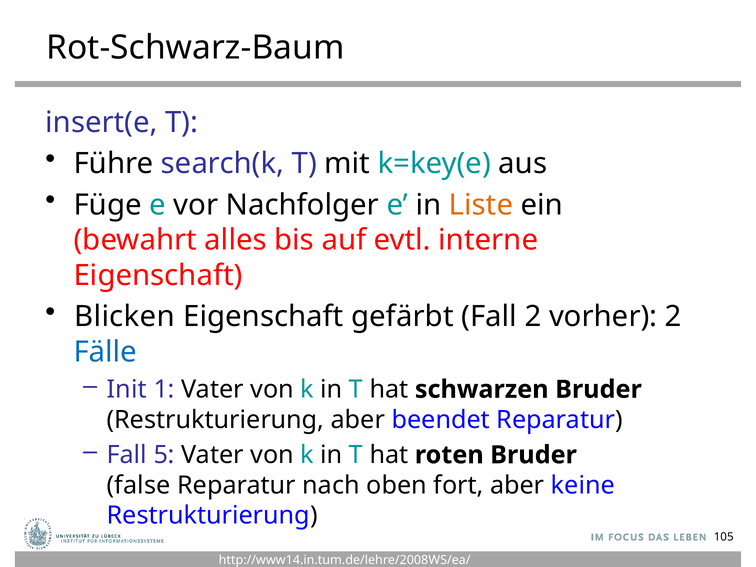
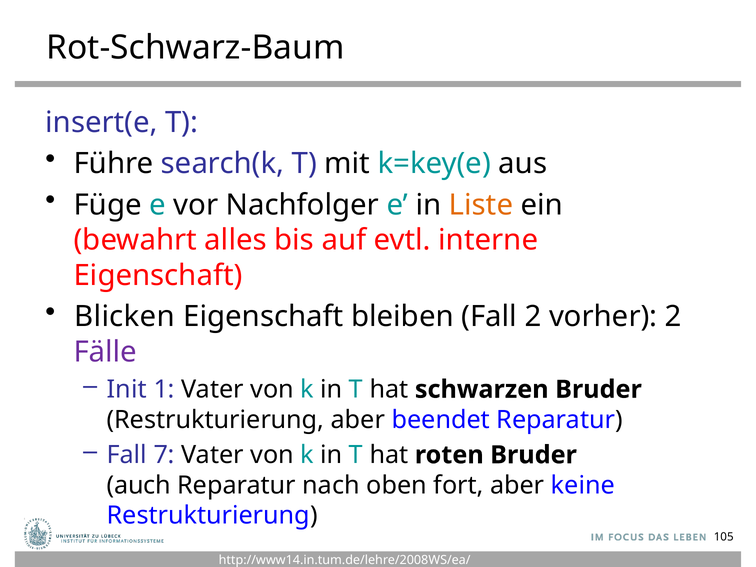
gefärbt: gefärbt -> bleiben
Fälle colour: blue -> purple
5: 5 -> 7
false: false -> auch
